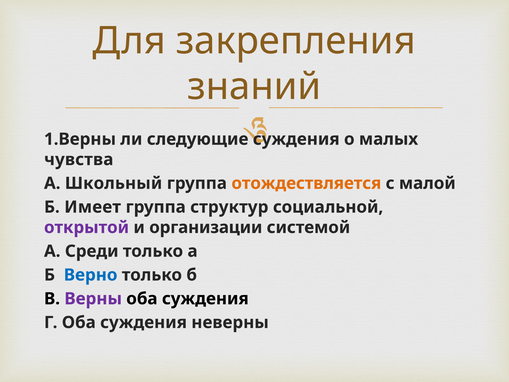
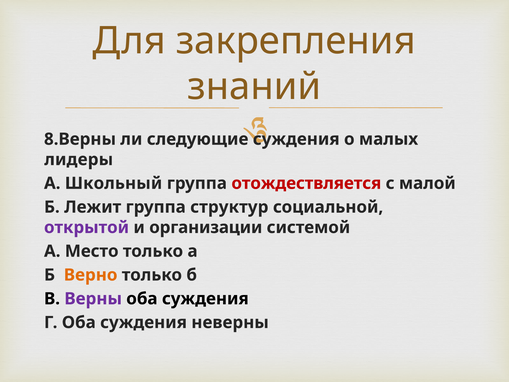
1.Верны: 1.Верны -> 8.Верны
чувства: чувства -> лидеры
отождествляется colour: orange -> red
Имеет: Имеет -> Лежит
Среди: Среди -> Место
Верно colour: blue -> orange
